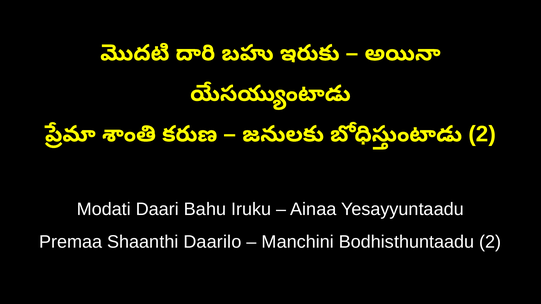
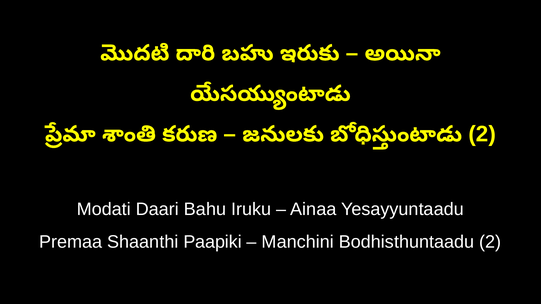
Daarilo: Daarilo -> Paapiki
